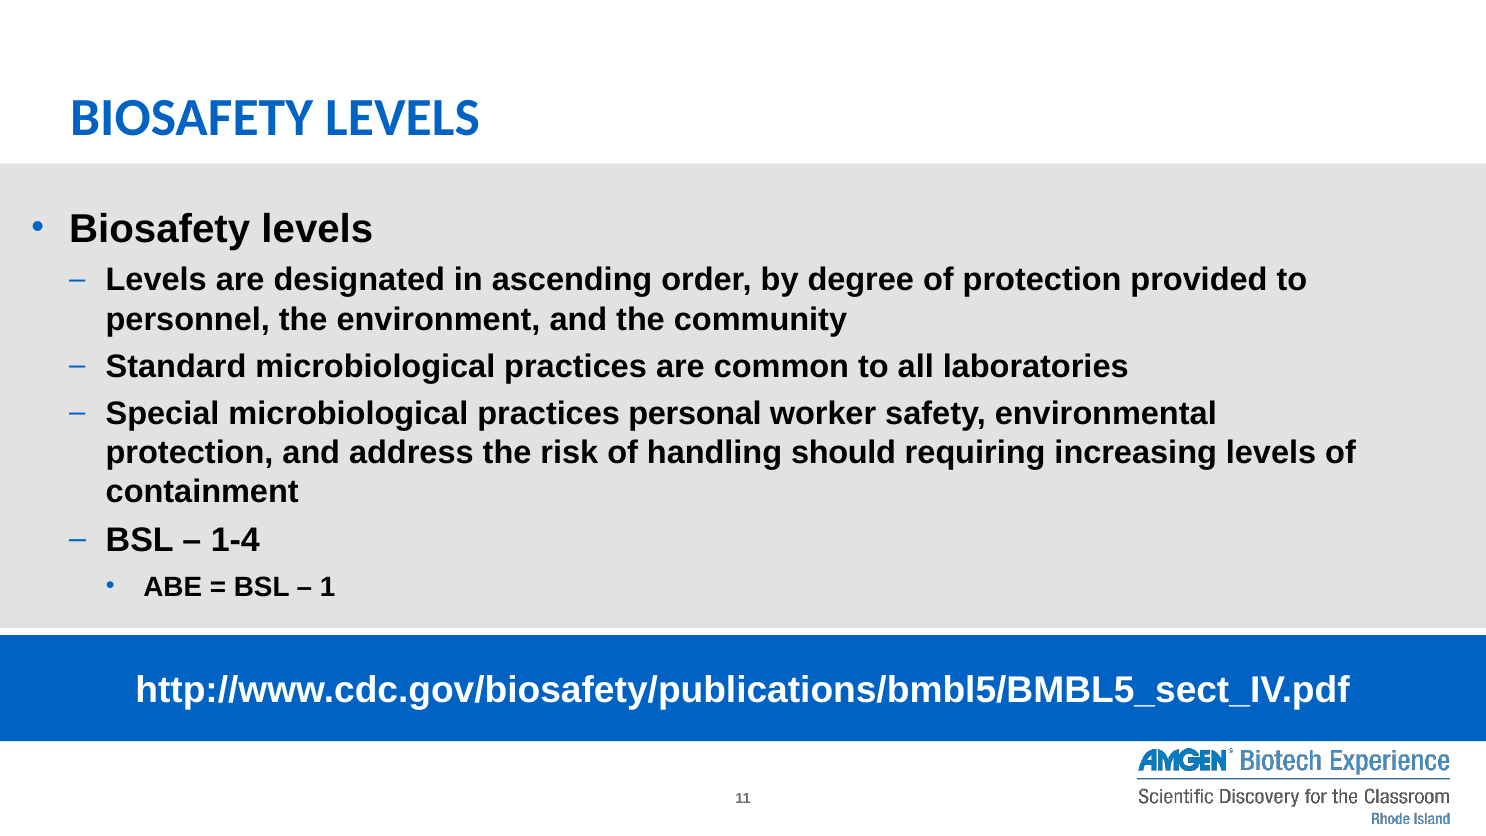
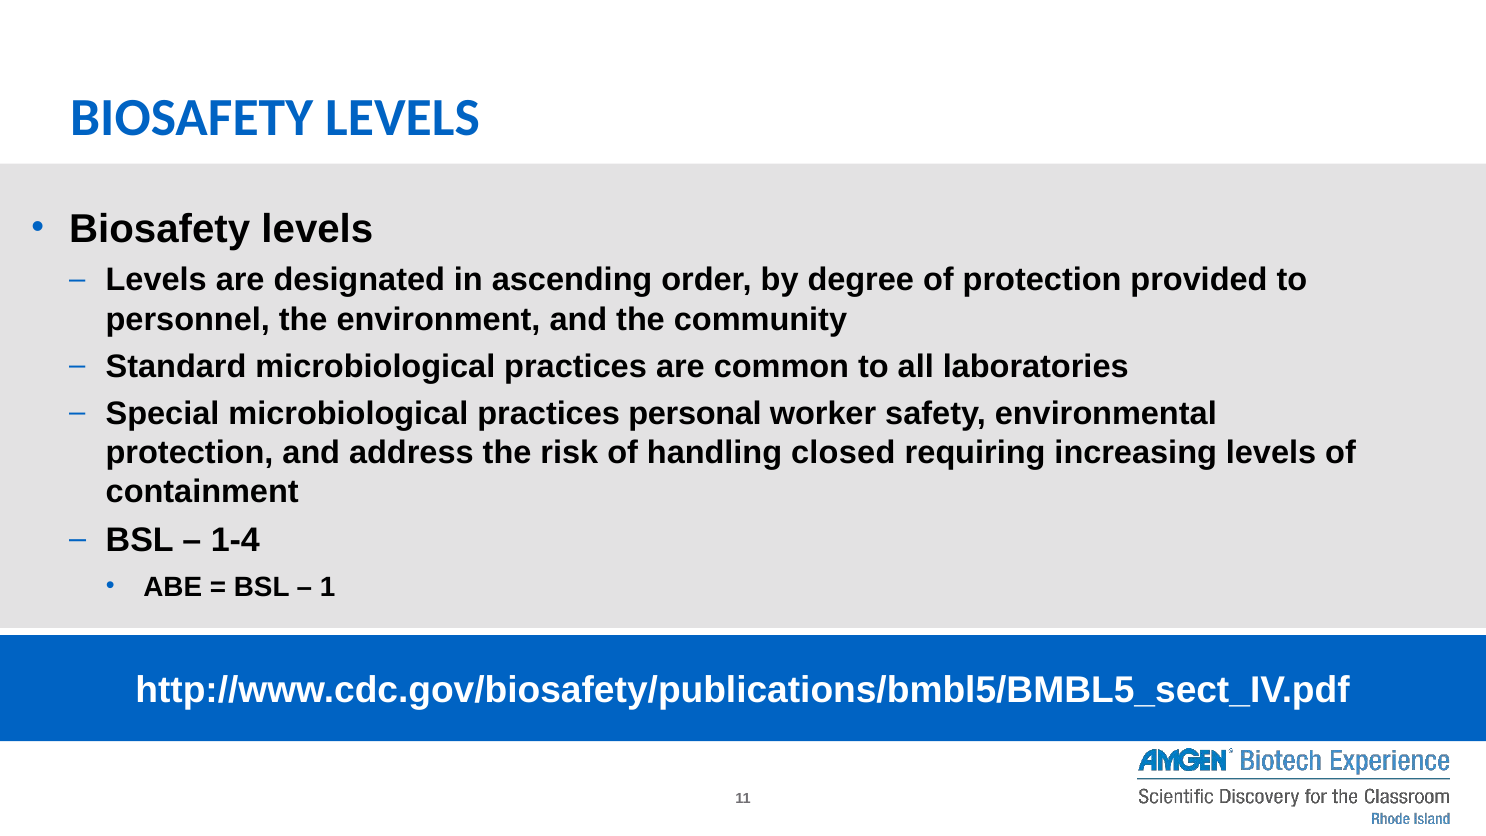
should: should -> closed
